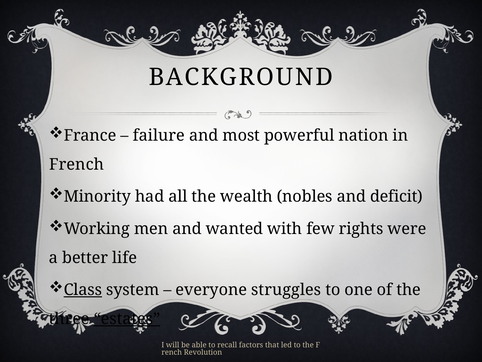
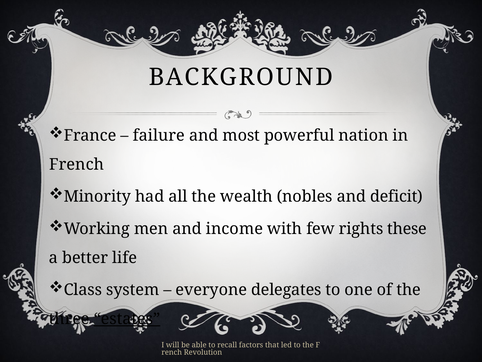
wanted: wanted -> income
were: were -> these
Class underline: present -> none
struggles: struggles -> delegates
